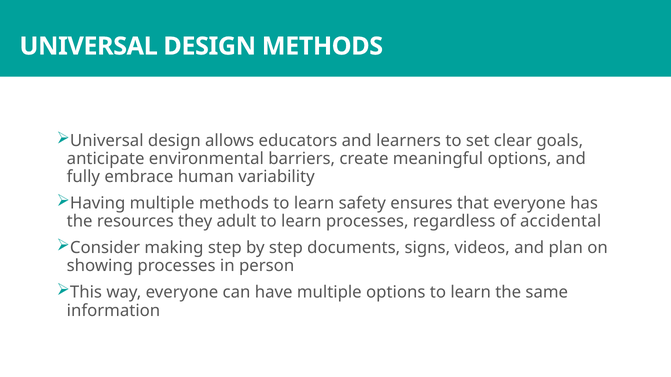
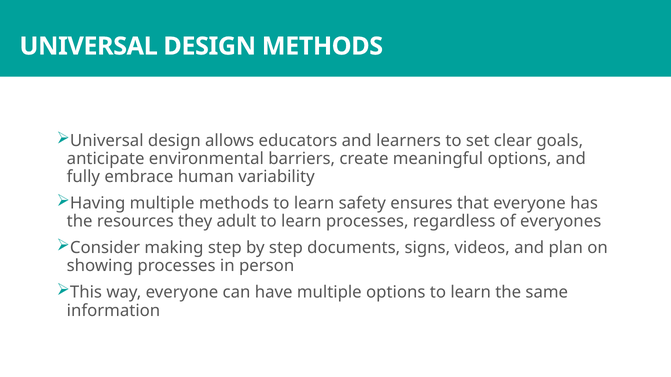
accidental: accidental -> everyones
